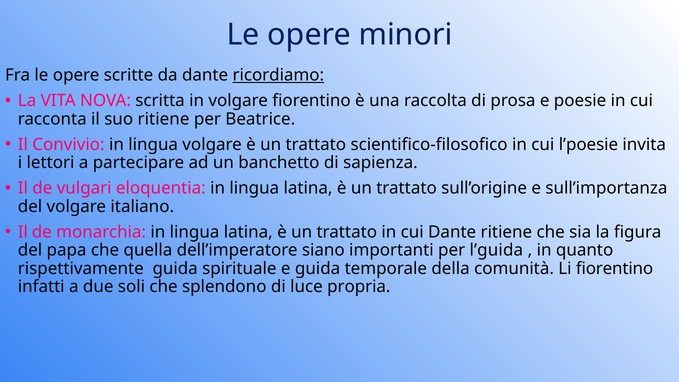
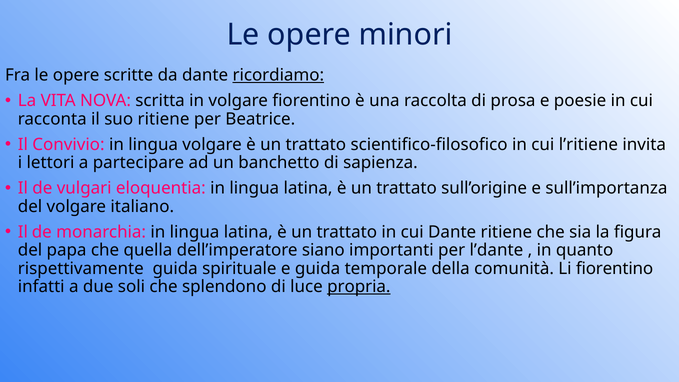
l’poesie: l’poesie -> l’ritiene
l’guida: l’guida -> l’dante
propria underline: none -> present
